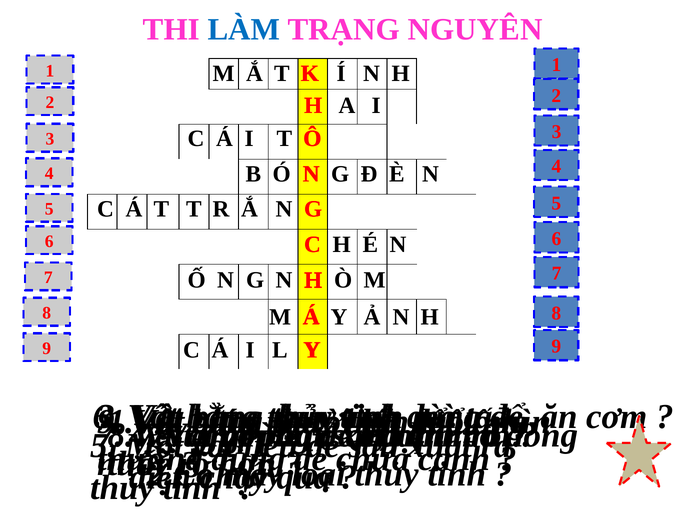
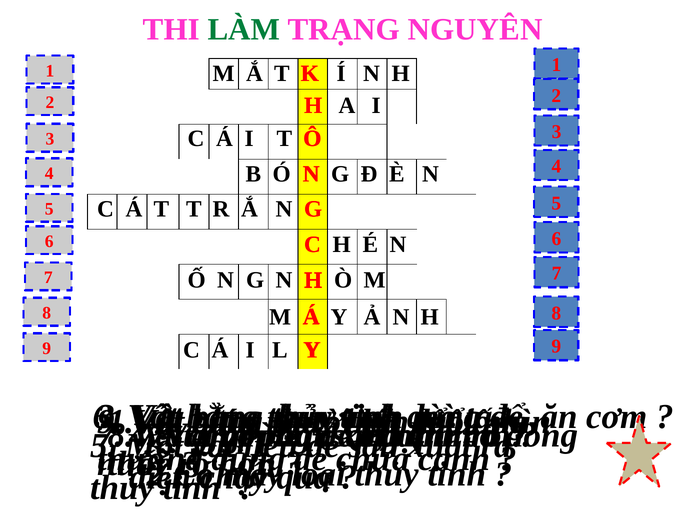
LÀM colour: blue -> green
